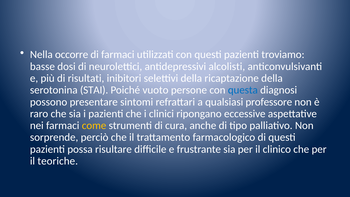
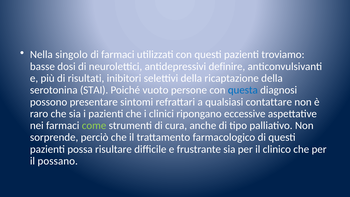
occorre: occorre -> singolo
alcolisti: alcolisti -> definire
professore: professore -> contattare
come colour: yellow -> light green
teoriche: teoriche -> possano
